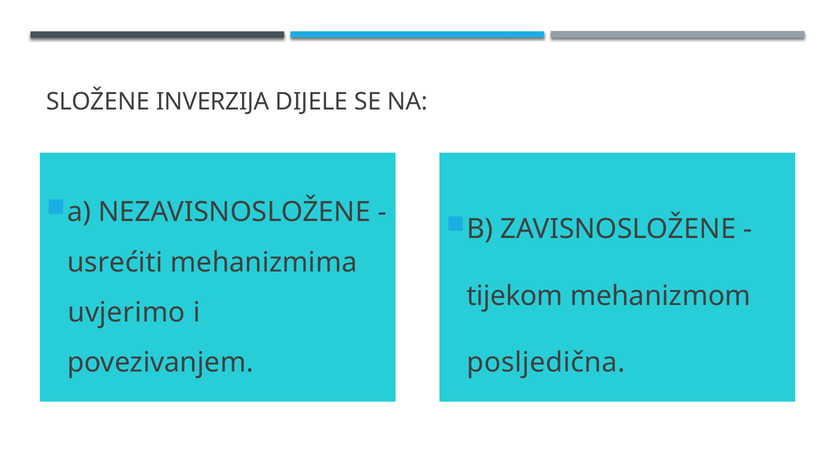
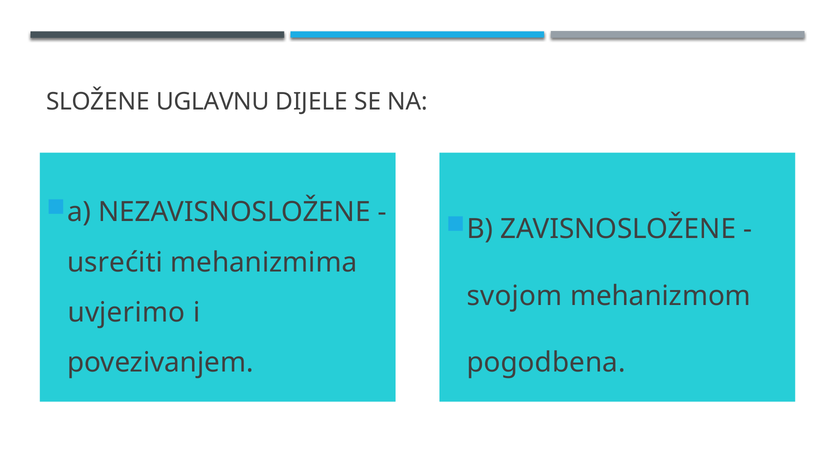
INVERZIJA: INVERZIJA -> UGLAVNU
tijekom: tijekom -> svojom
posljedična: posljedična -> pogodbena
